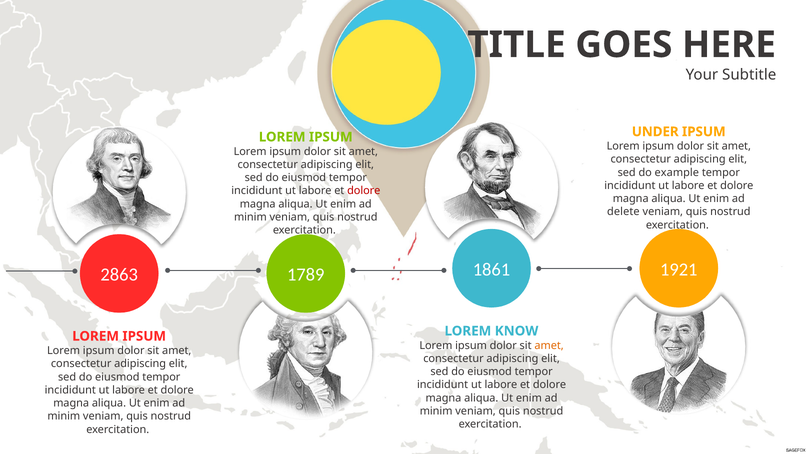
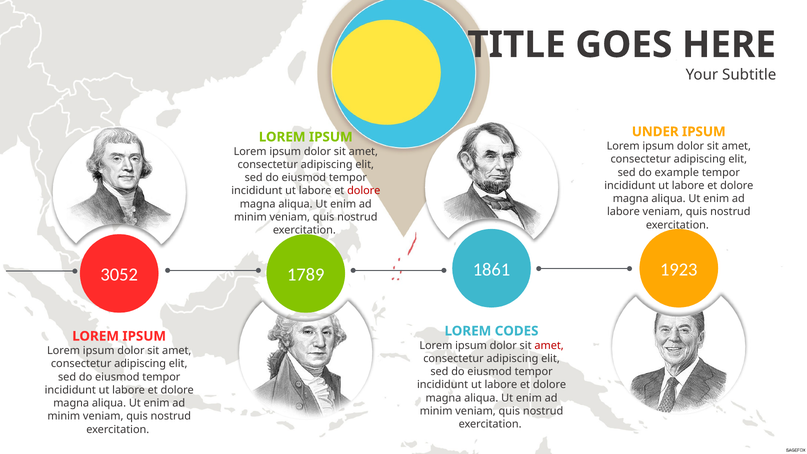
delete at (623, 212): delete -> labore
1921: 1921 -> 1923
2863: 2863 -> 3052
KNOW: KNOW -> CODES
amet at (549, 345) colour: orange -> red
